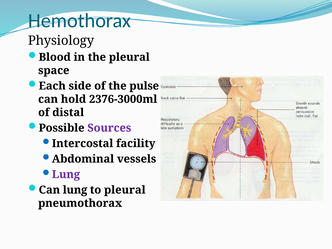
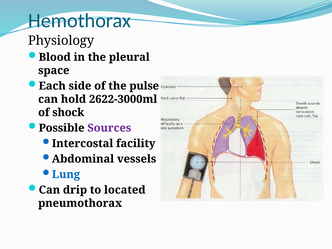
2376-3000ml: 2376-3000ml -> 2622-3000ml
distal: distal -> shock
Lung at (66, 174) colour: purple -> blue
Can lung: lung -> drip
to pleural: pleural -> located
